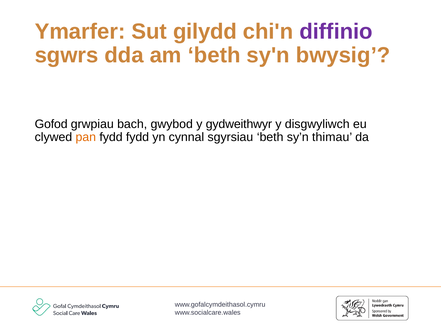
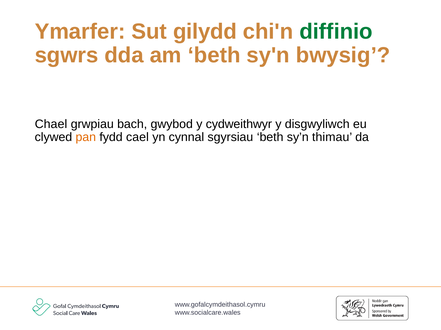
diffinio colour: purple -> green
Gofod: Gofod -> Chael
gydweithwyr: gydweithwyr -> cydweithwyr
fydd fydd: fydd -> cael
